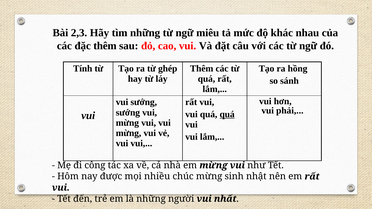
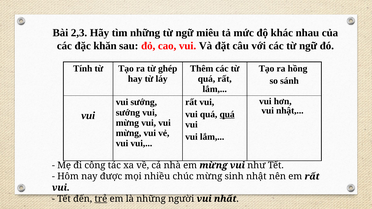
đặc thêm: thêm -> khăn
vui phải: phải -> nhật
trẻ underline: none -> present
